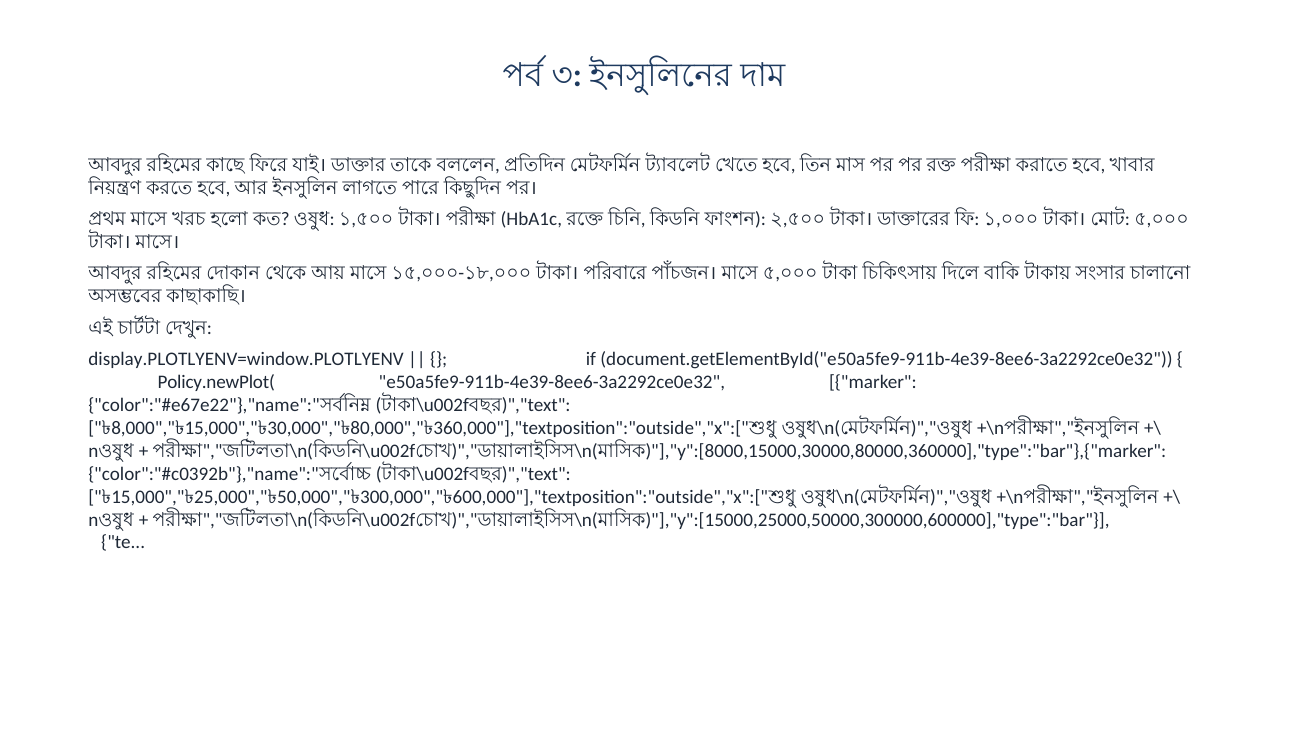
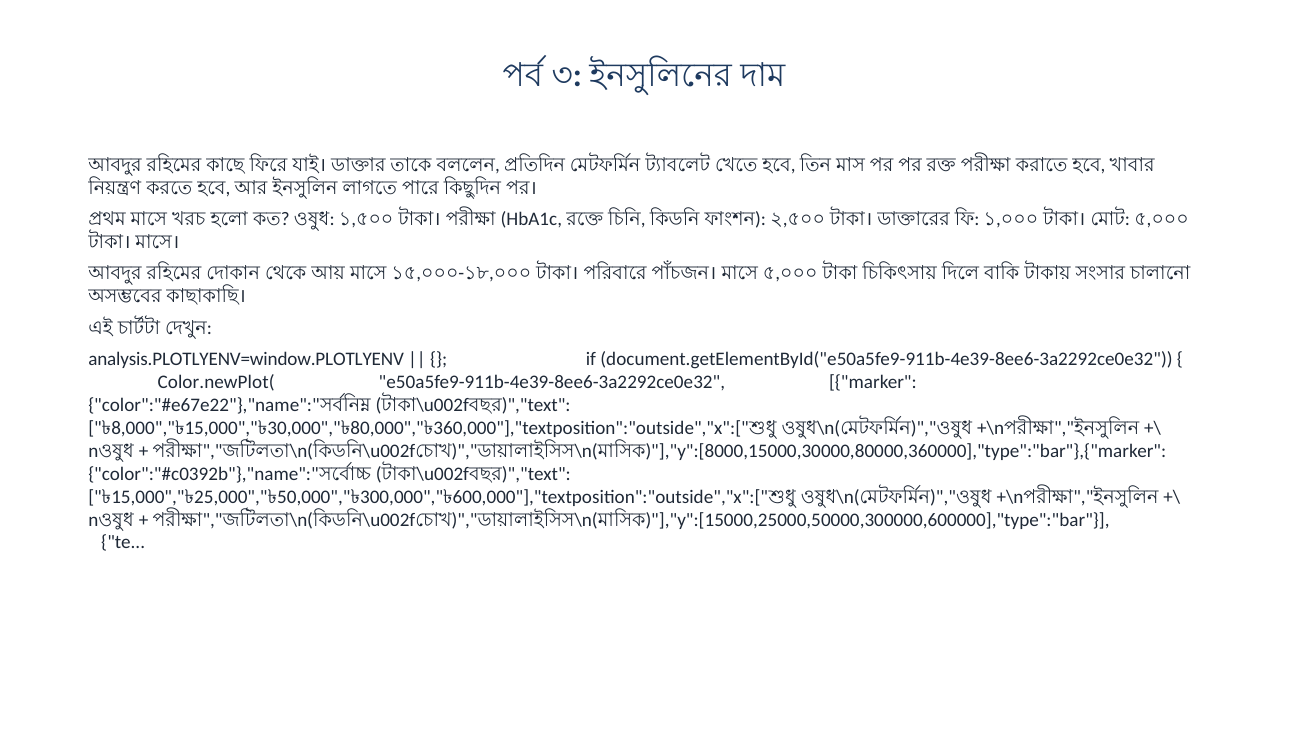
display.PLOTLYENV=window.PLOTLYENV: display.PLOTLYENV=window.PLOTLYENV -> analysis.PLOTLYENV=window.PLOTLYENV
Policy.newPlot(: Policy.newPlot( -> Color.newPlot(
